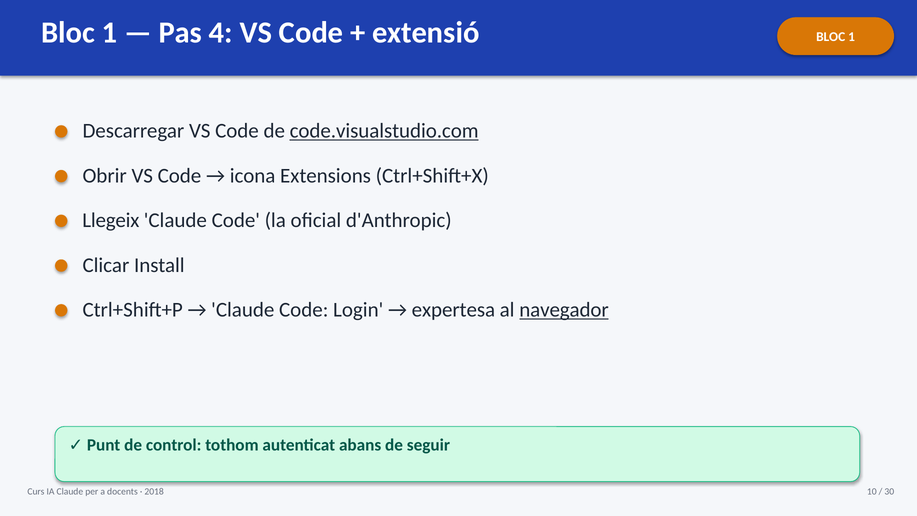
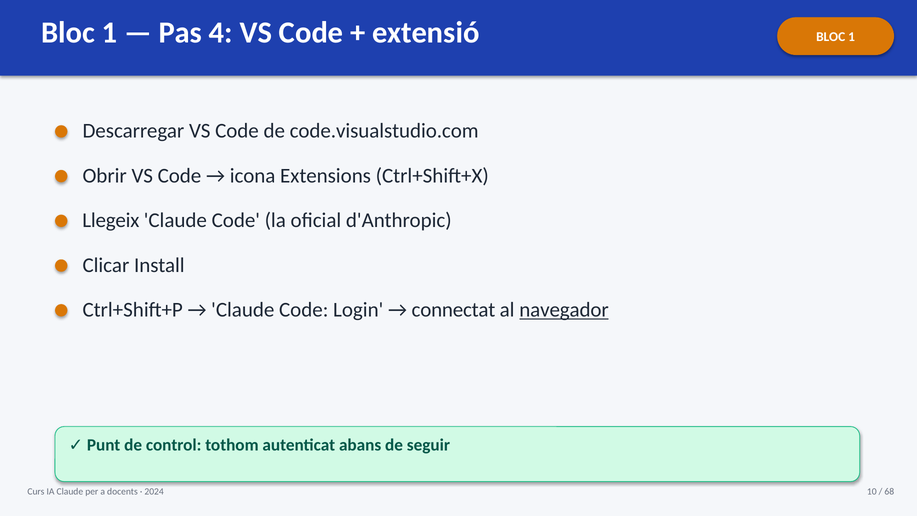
code.visualstudio.com underline: present -> none
expertesa: expertesa -> connectat
2018: 2018 -> 2024
30: 30 -> 68
